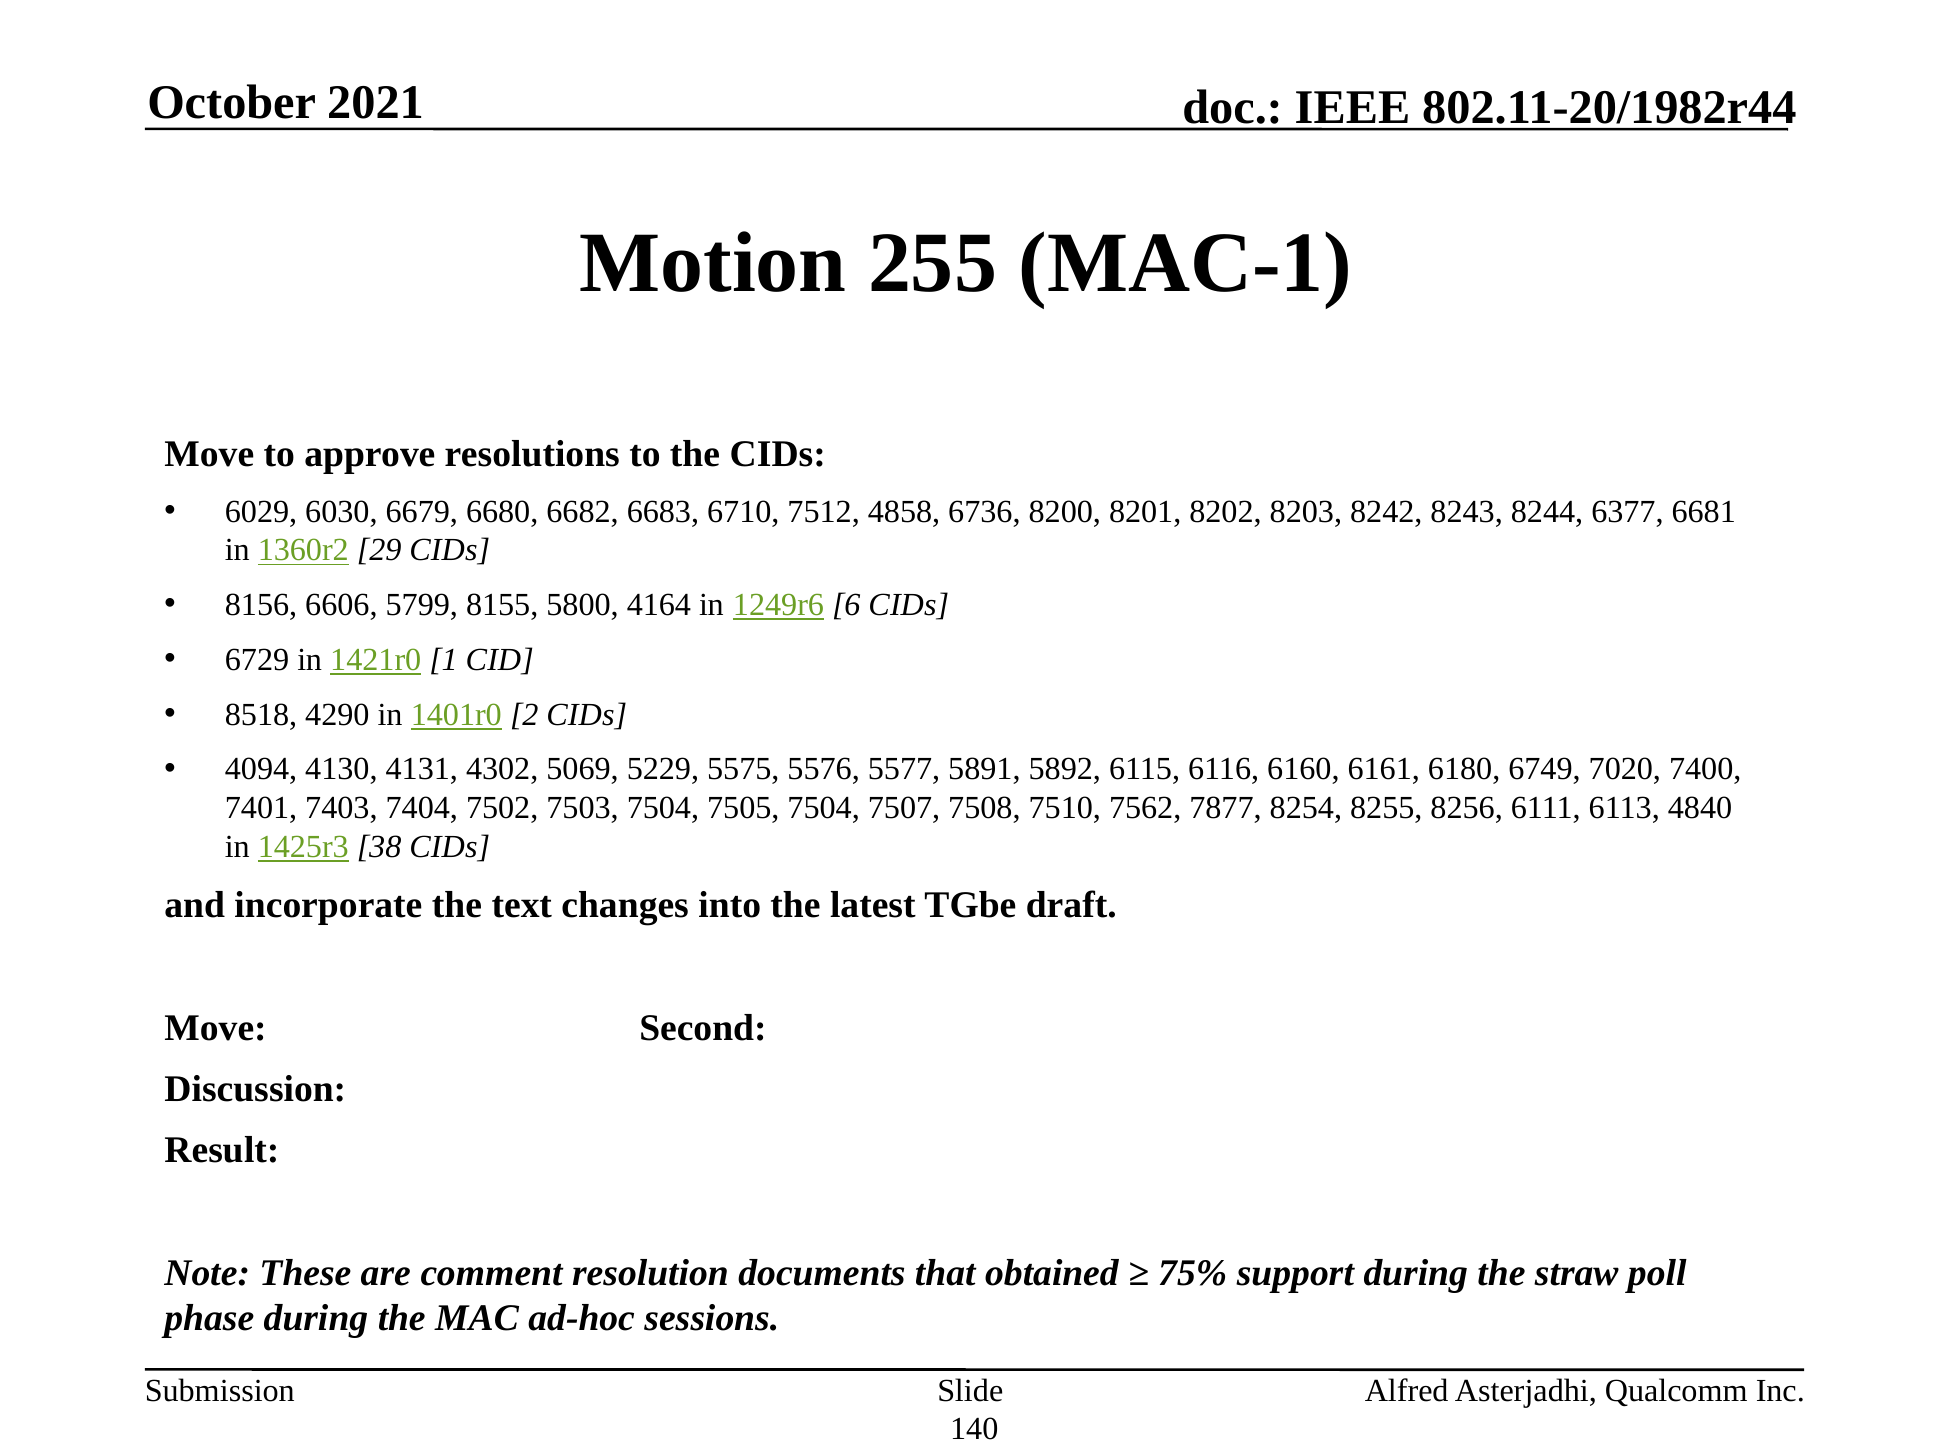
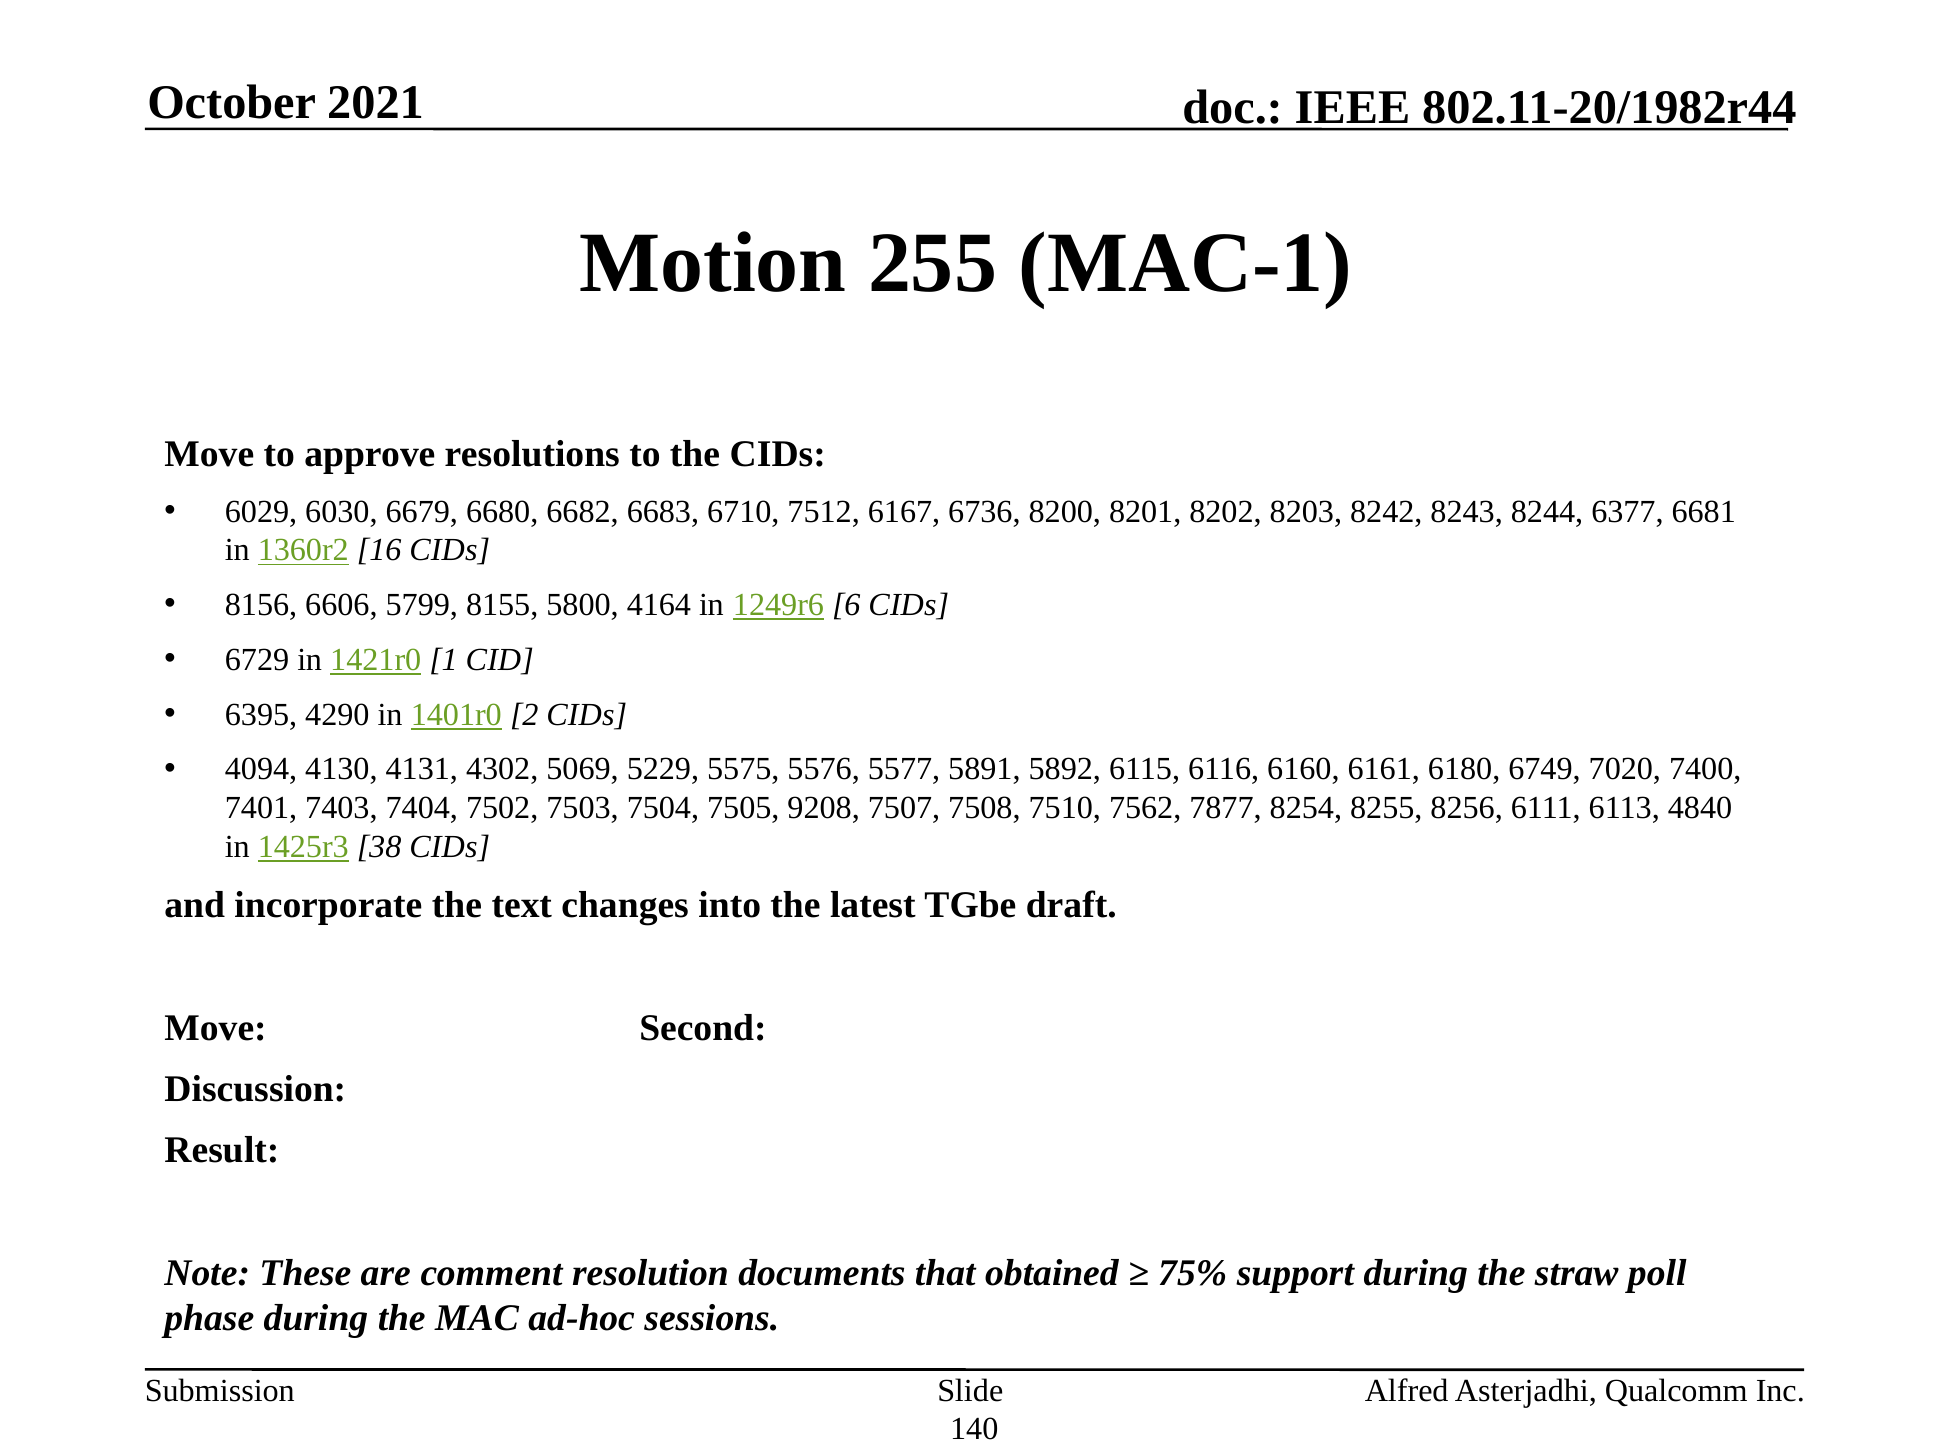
4858: 4858 -> 6167
29: 29 -> 16
8518: 8518 -> 6395
7505 7504: 7504 -> 9208
